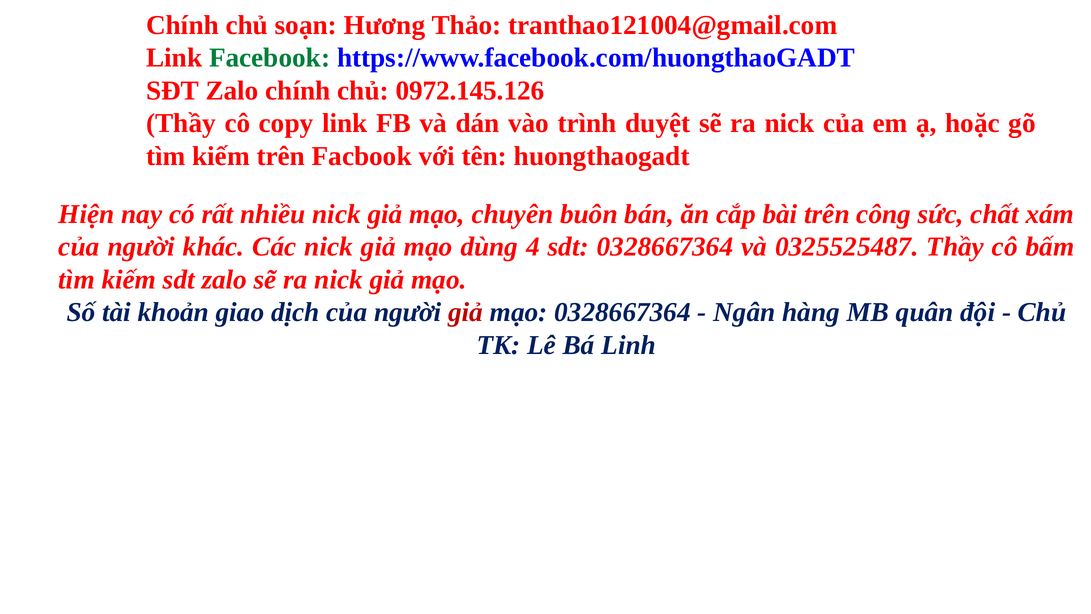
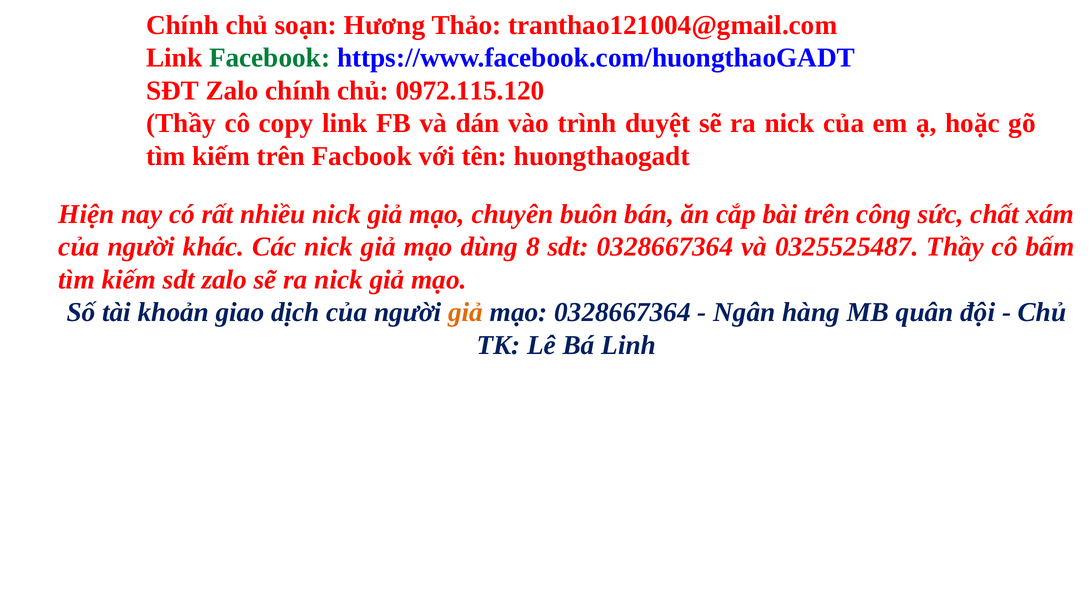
0972.145.126: 0972.145.126 -> 0972.115.120
4: 4 -> 8
giả at (466, 312) colour: red -> orange
